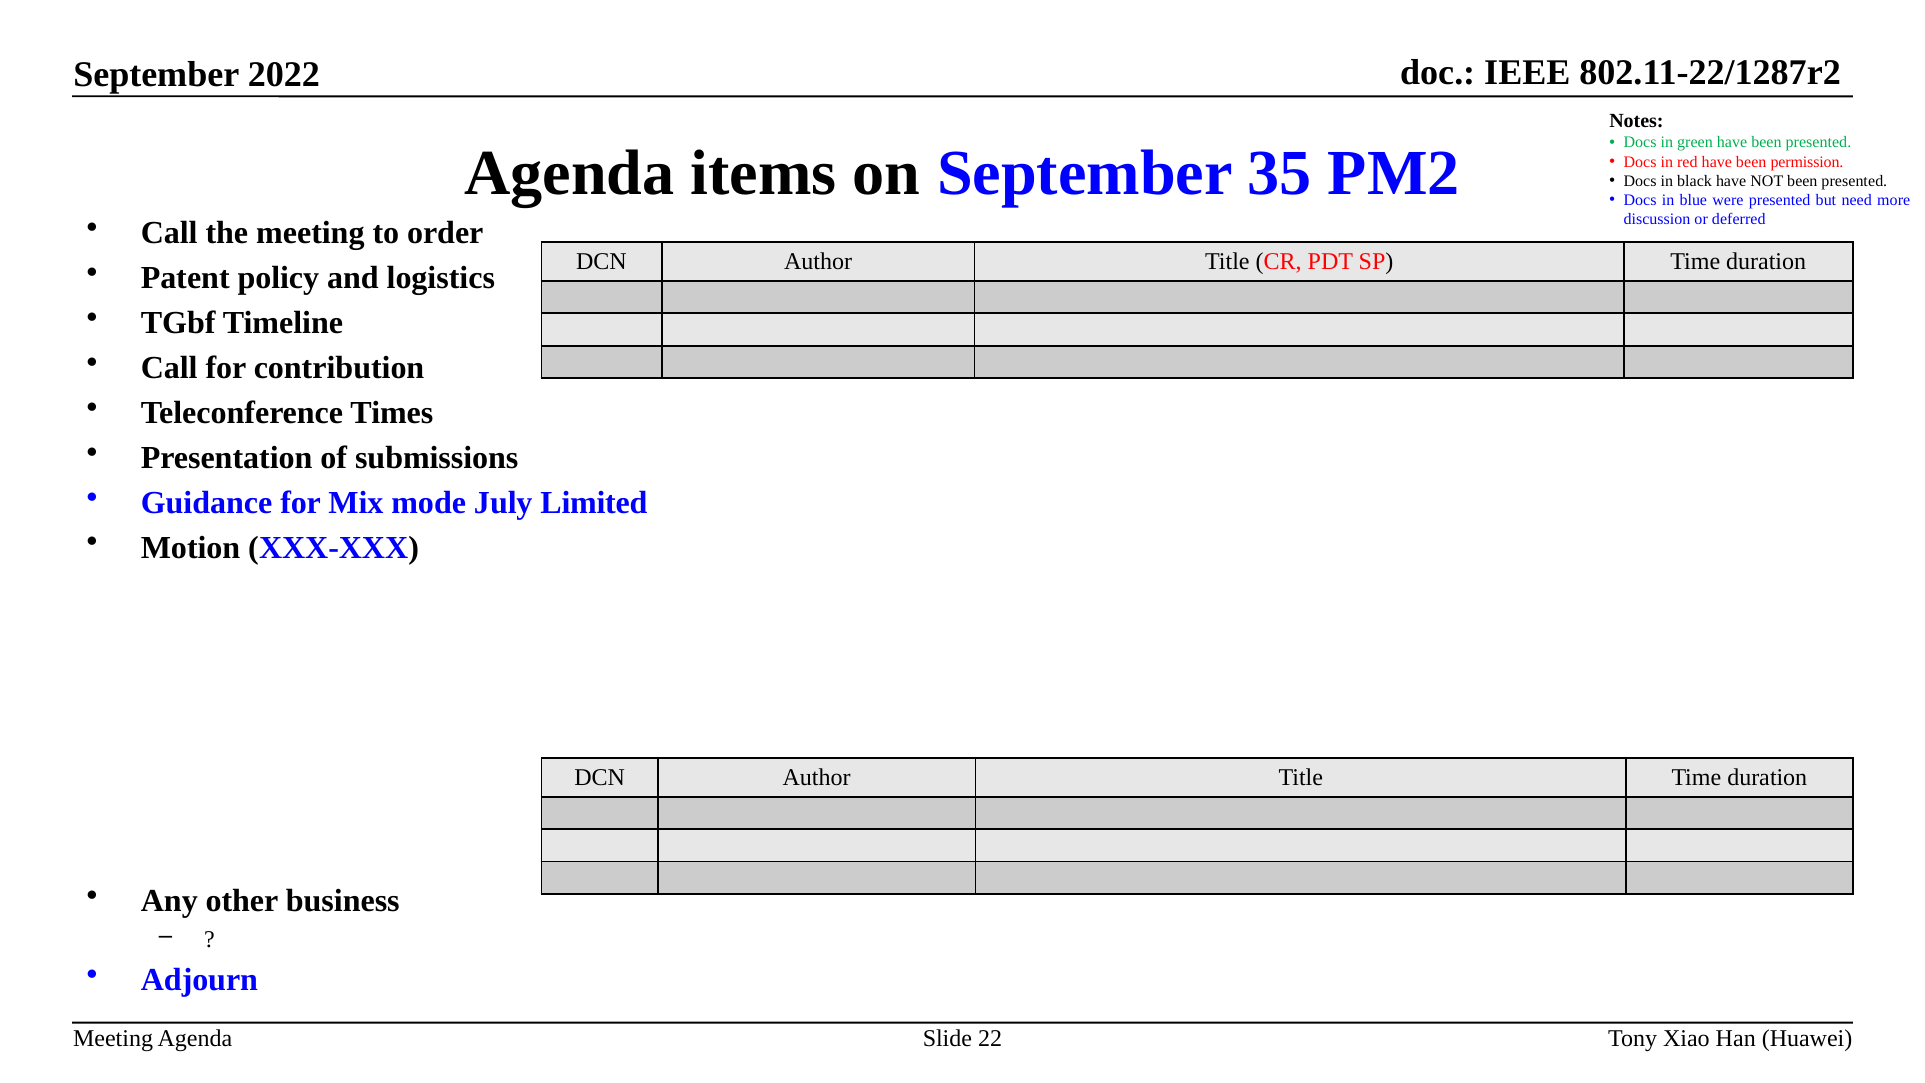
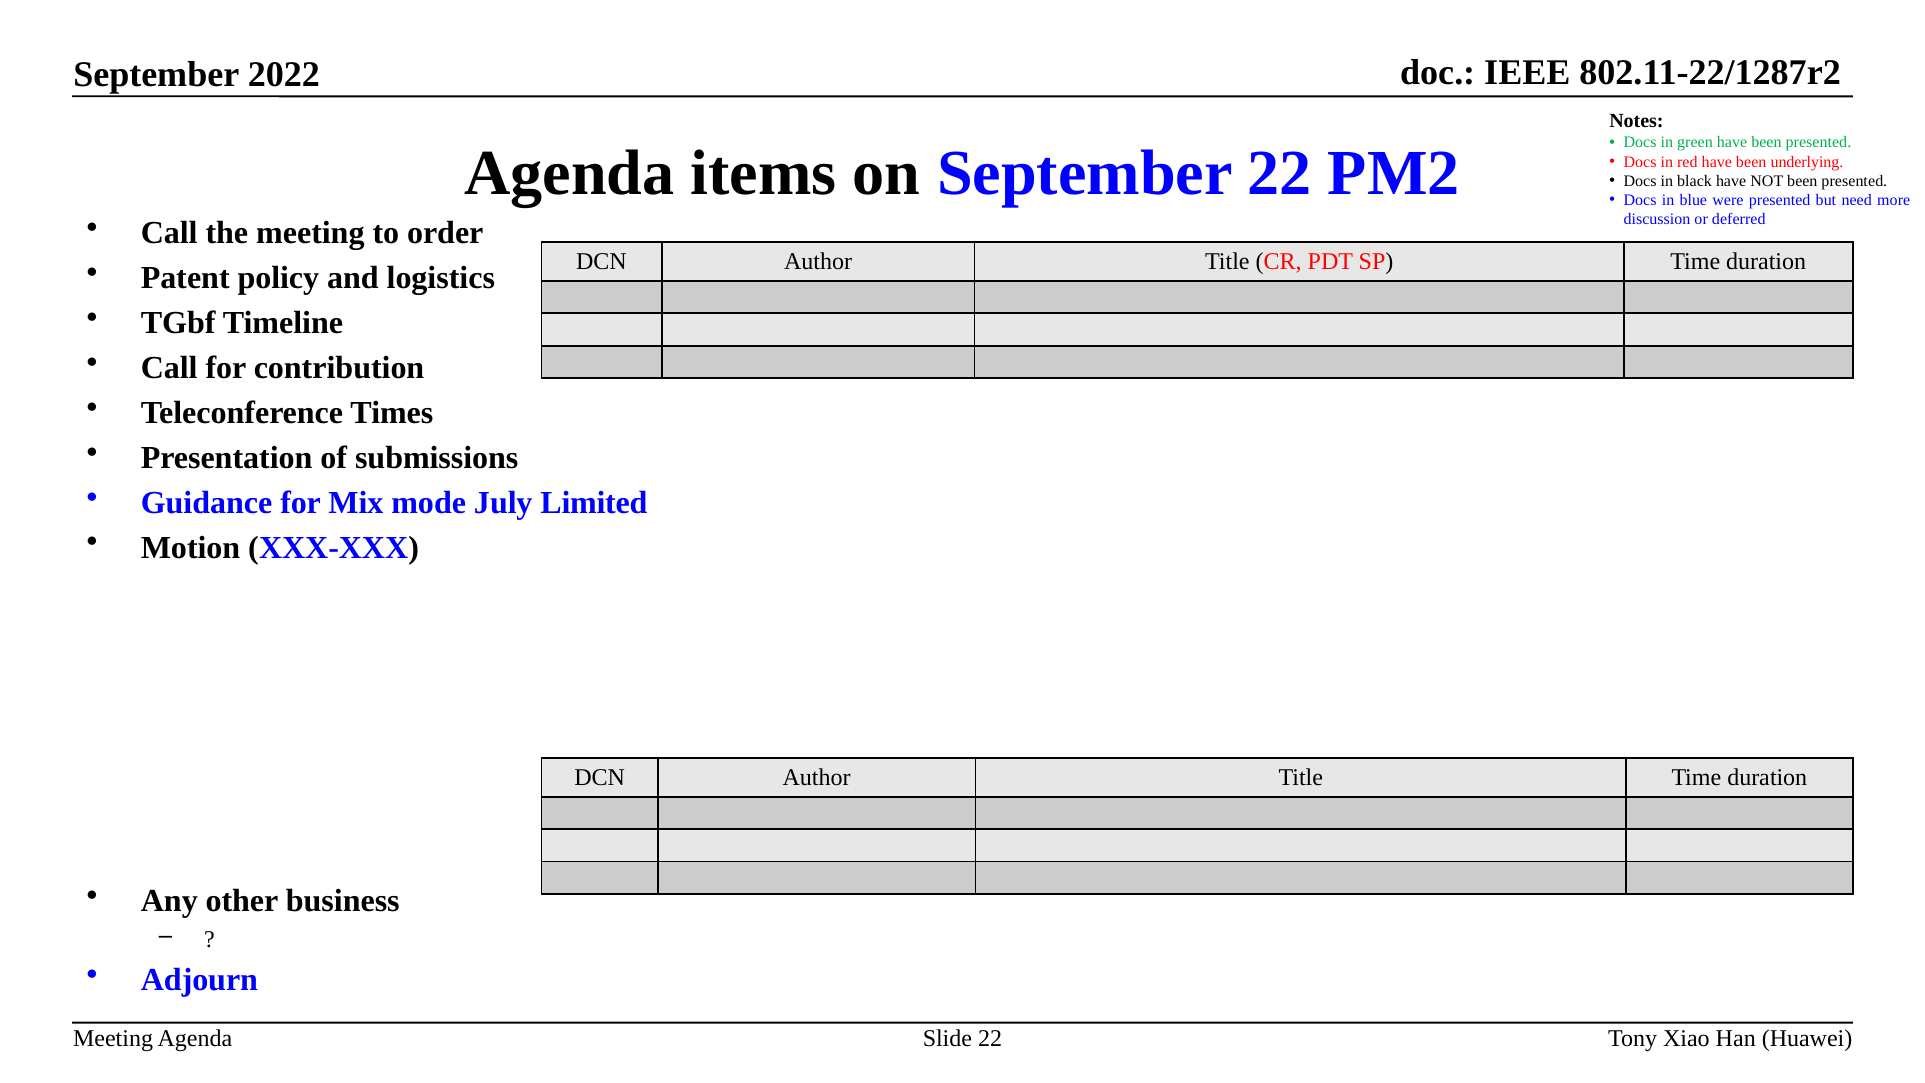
September 35: 35 -> 22
permission: permission -> underlying
